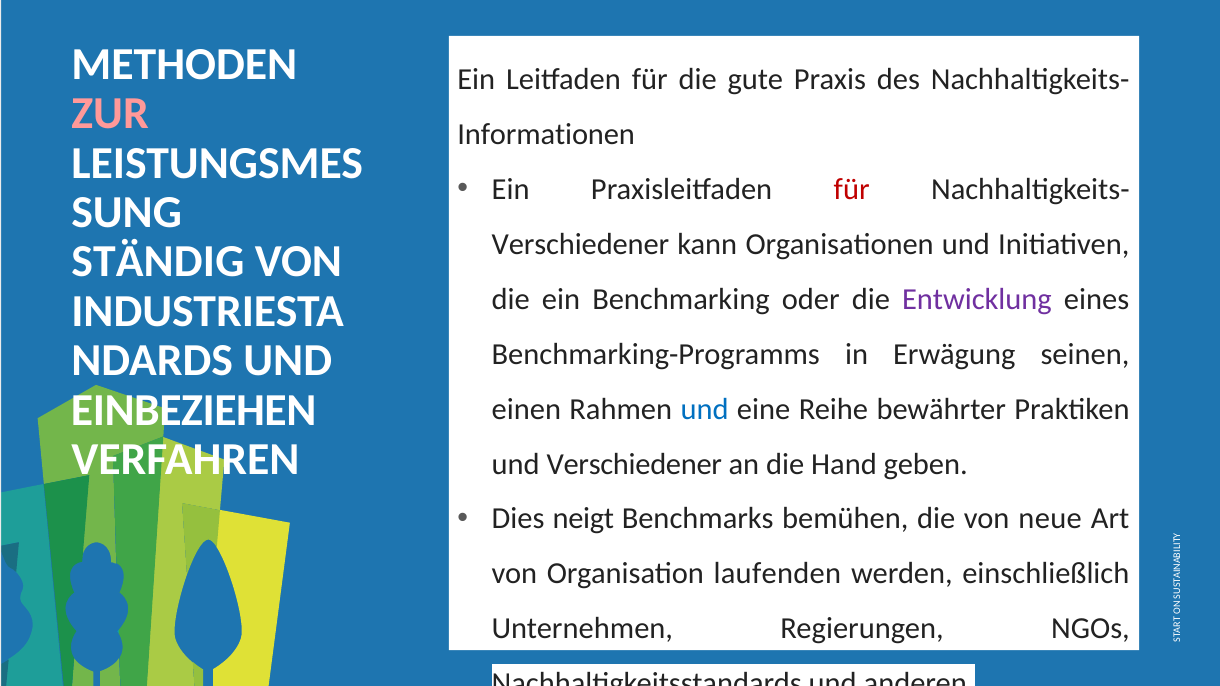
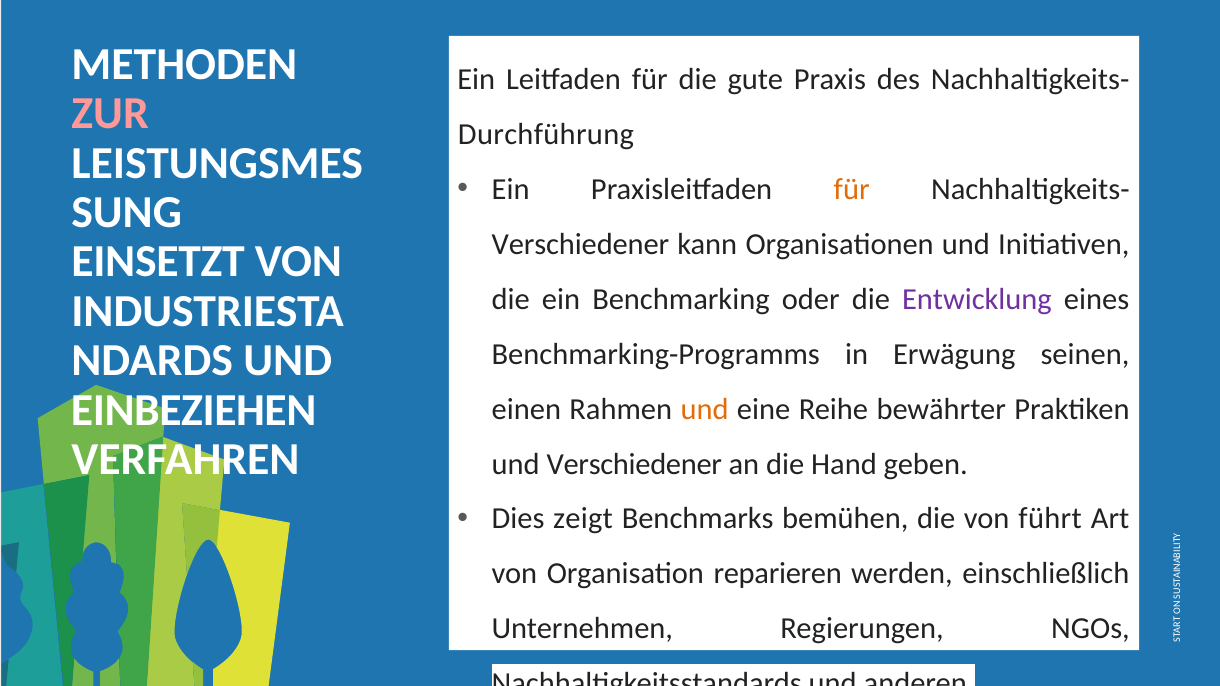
Informationen: Informationen -> Durchführung
für at (852, 190) colour: red -> orange
STÄNDIG: STÄNDIG -> EINSETZT
und at (705, 409) colour: blue -> orange
neigt: neigt -> zeigt
neue: neue -> führt
laufenden: laufenden -> reparieren
